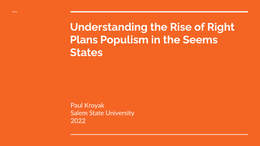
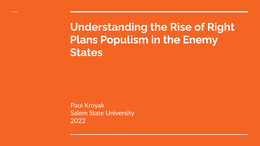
Seems: Seems -> Enemy
